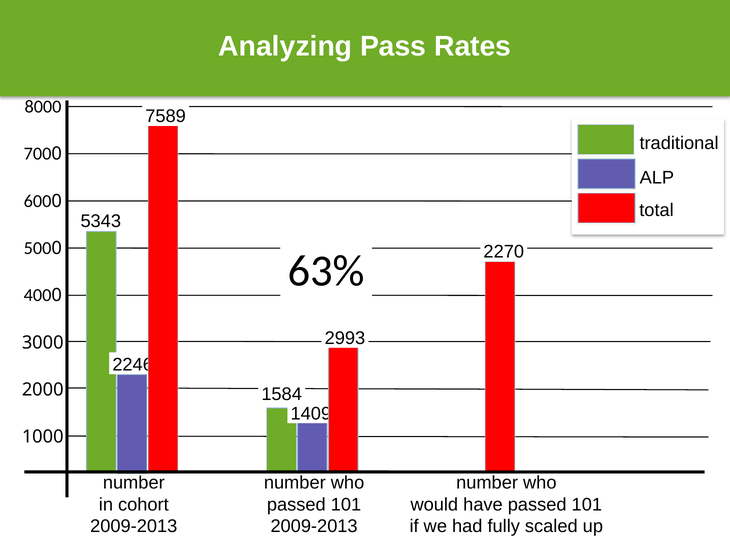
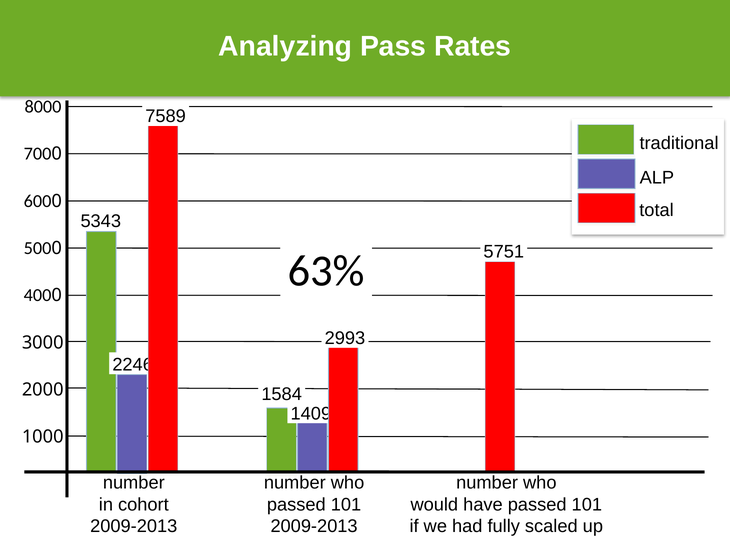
2270: 2270 -> 5751
